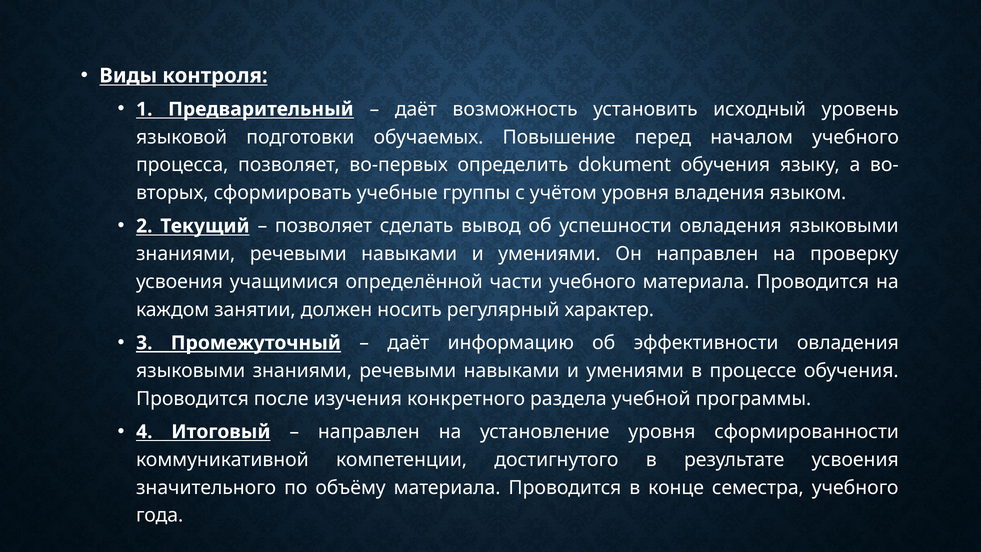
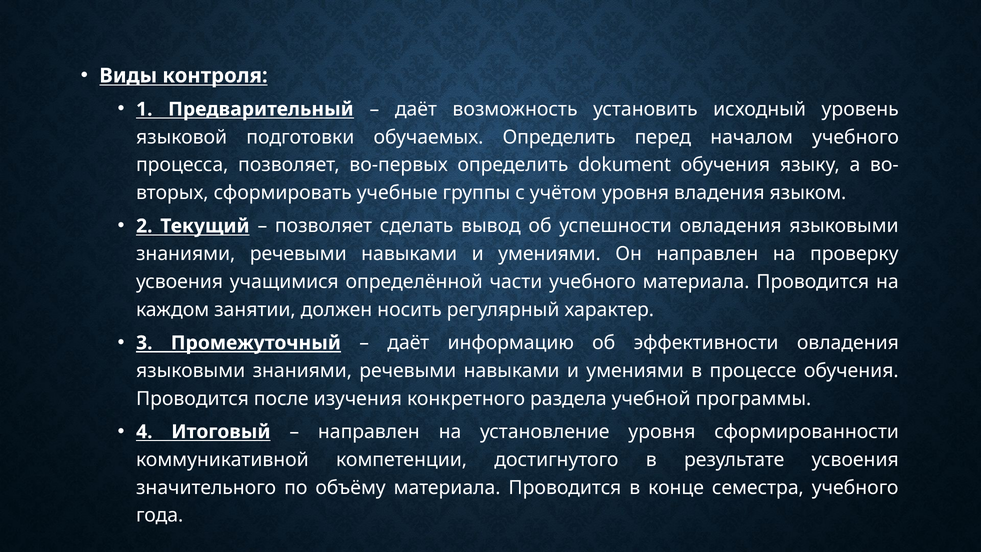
обучаемых Повышение: Повышение -> Определить
